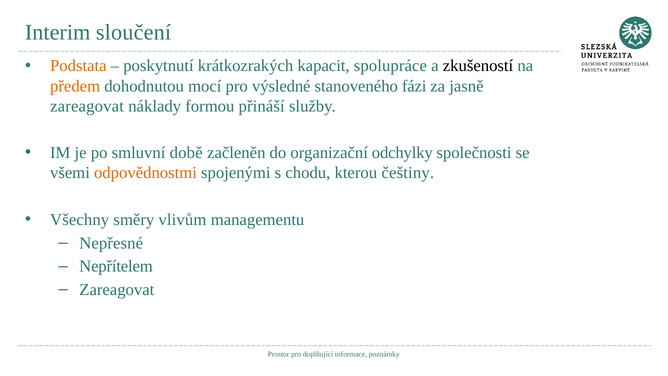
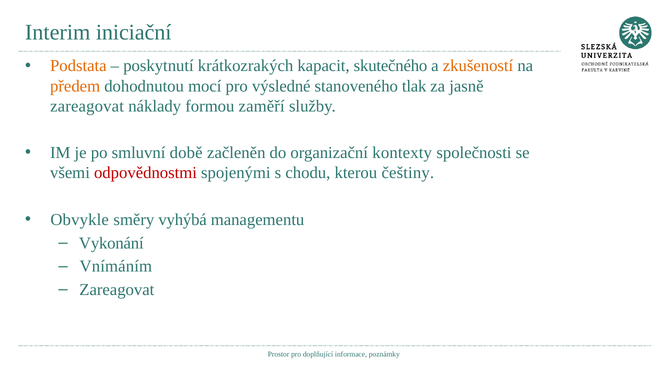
sloučení: sloučení -> iniciační
spolupráce: spolupráce -> skutečného
zkušeností colour: black -> orange
fázi: fázi -> tlak
přináší: přináší -> zaměří
odchylky: odchylky -> kontexty
odpovědnostmi colour: orange -> red
Všechny: Všechny -> Obvykle
vlivům: vlivům -> vyhýbá
Nepřesné: Nepřesné -> Vykonání
Nepřítelem: Nepřítelem -> Vnímáním
